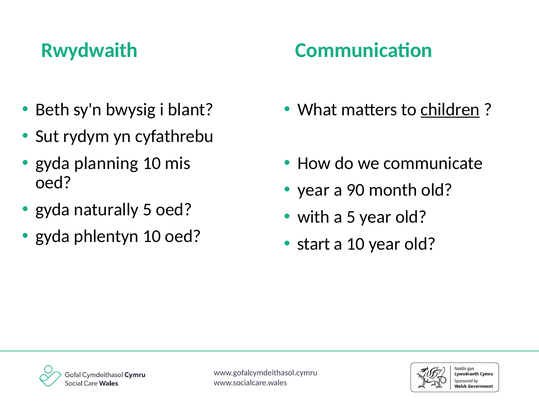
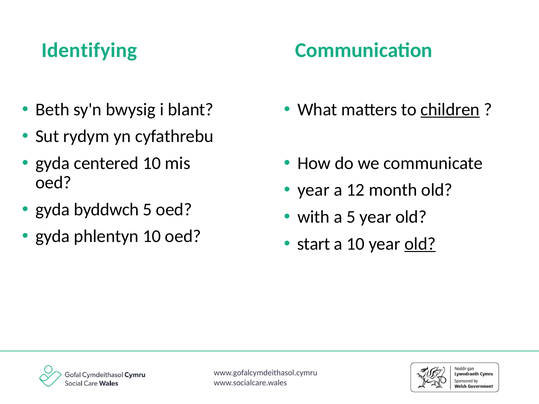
Rwydwaith: Rwydwaith -> Identifying
planning: planning -> centered
90: 90 -> 12
naturally: naturally -> byddwch
old at (420, 244) underline: none -> present
